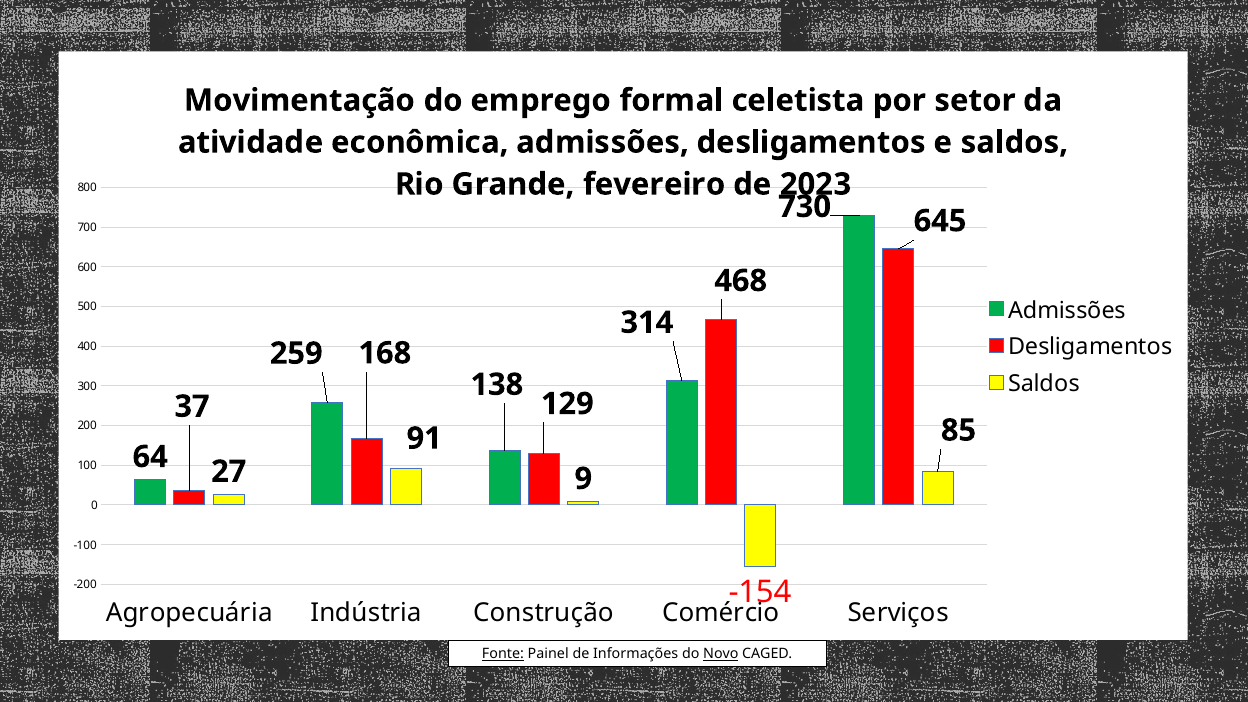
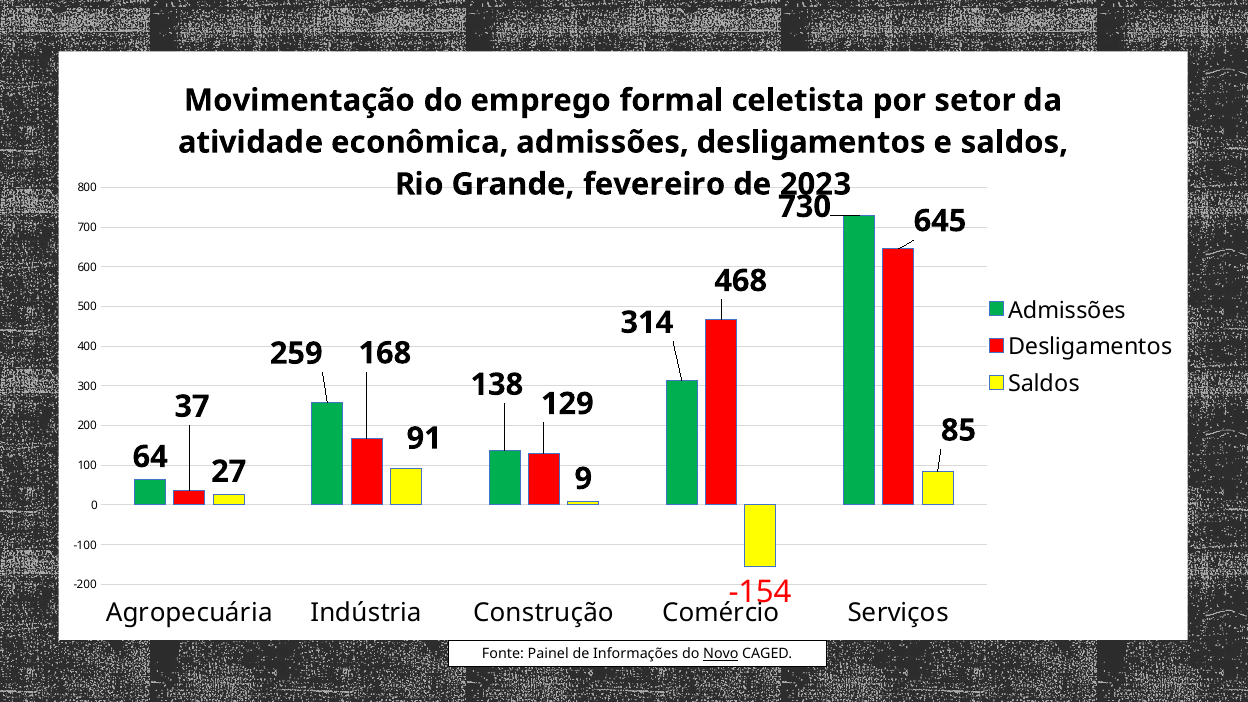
Fonte underline: present -> none
